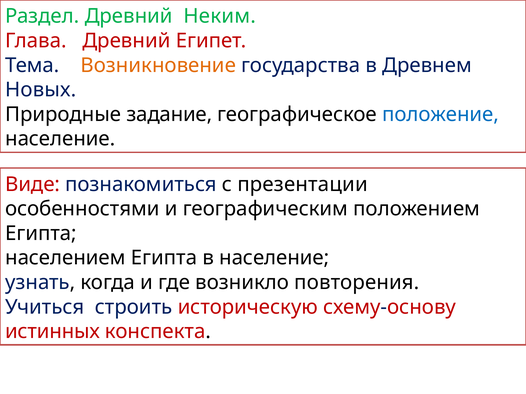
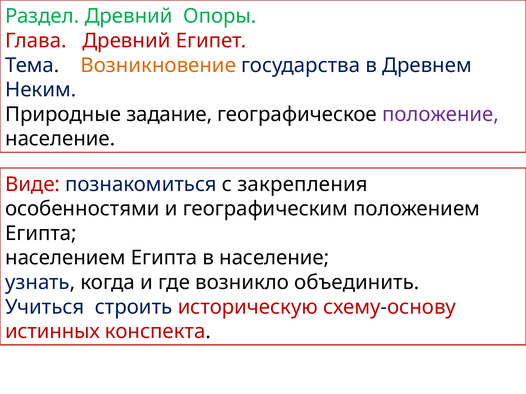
Неким: Неким -> Опоры
Новых: Новых -> Неким
положение colour: blue -> purple
презентации: презентации -> закрепления
повторения: повторения -> объединить
